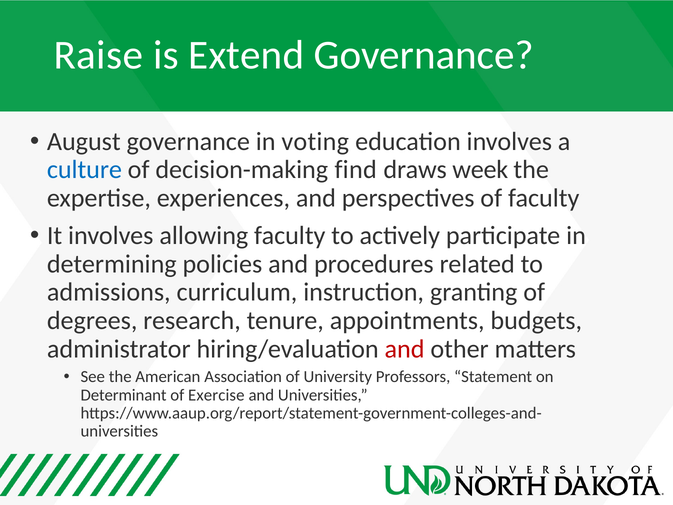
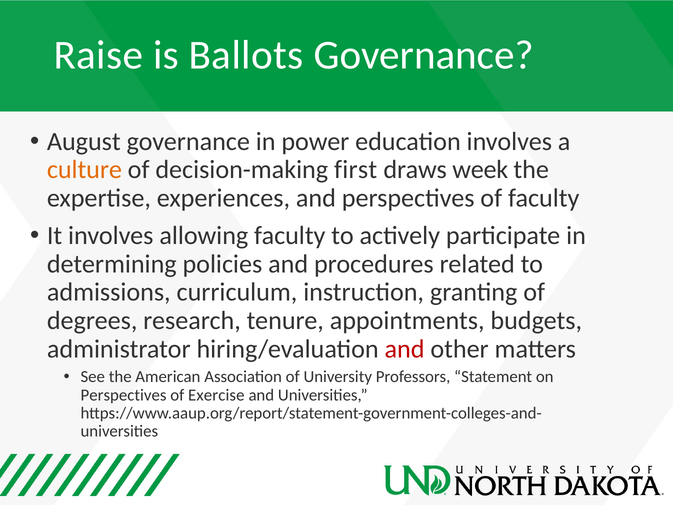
Extend: Extend -> Ballots
voting: voting -> power
culture colour: blue -> orange
find: find -> first
Determinant at (124, 395): Determinant -> Perspectives
